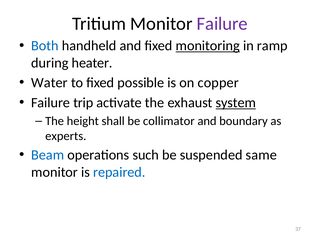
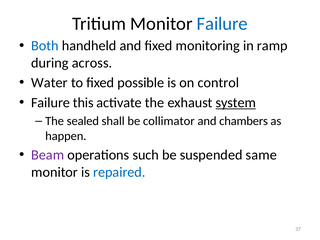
Failure at (222, 24) colour: purple -> blue
monitoring underline: present -> none
heater: heater -> across
copper: copper -> control
trip: trip -> this
height: height -> sealed
boundary: boundary -> chambers
experts: experts -> happen
Beam colour: blue -> purple
